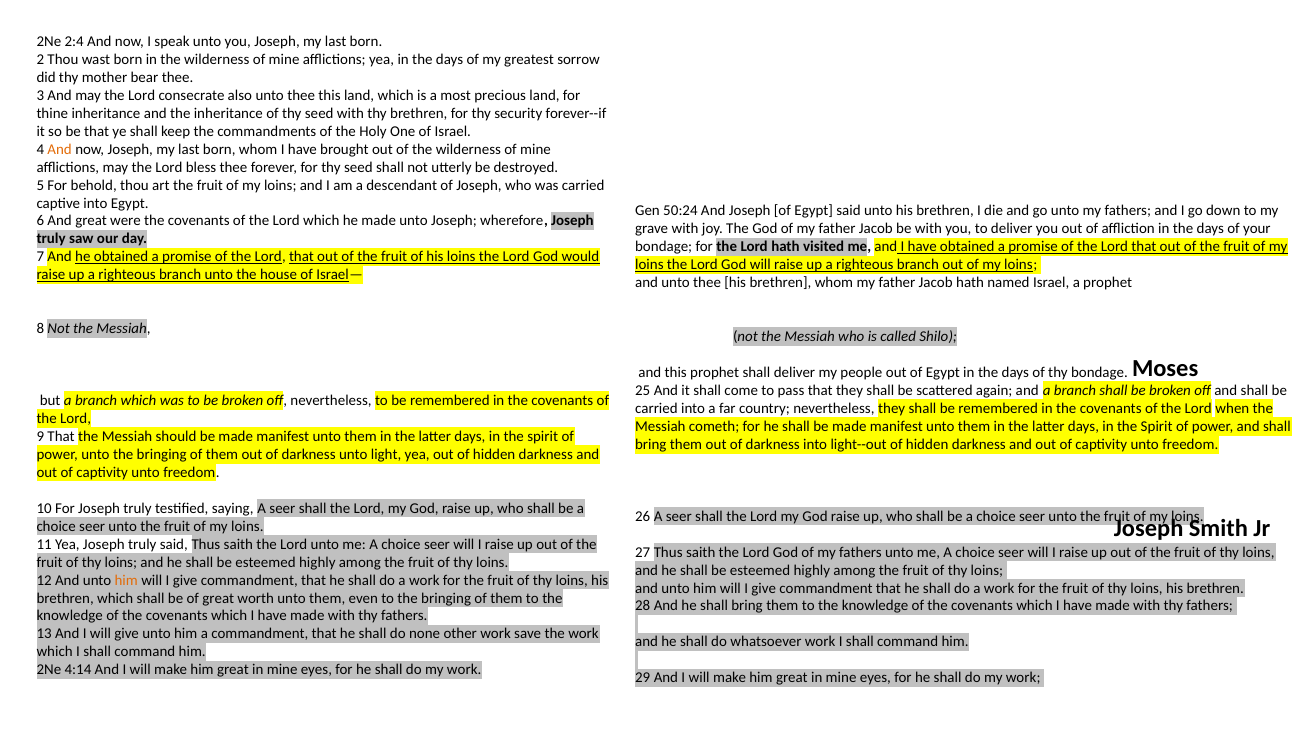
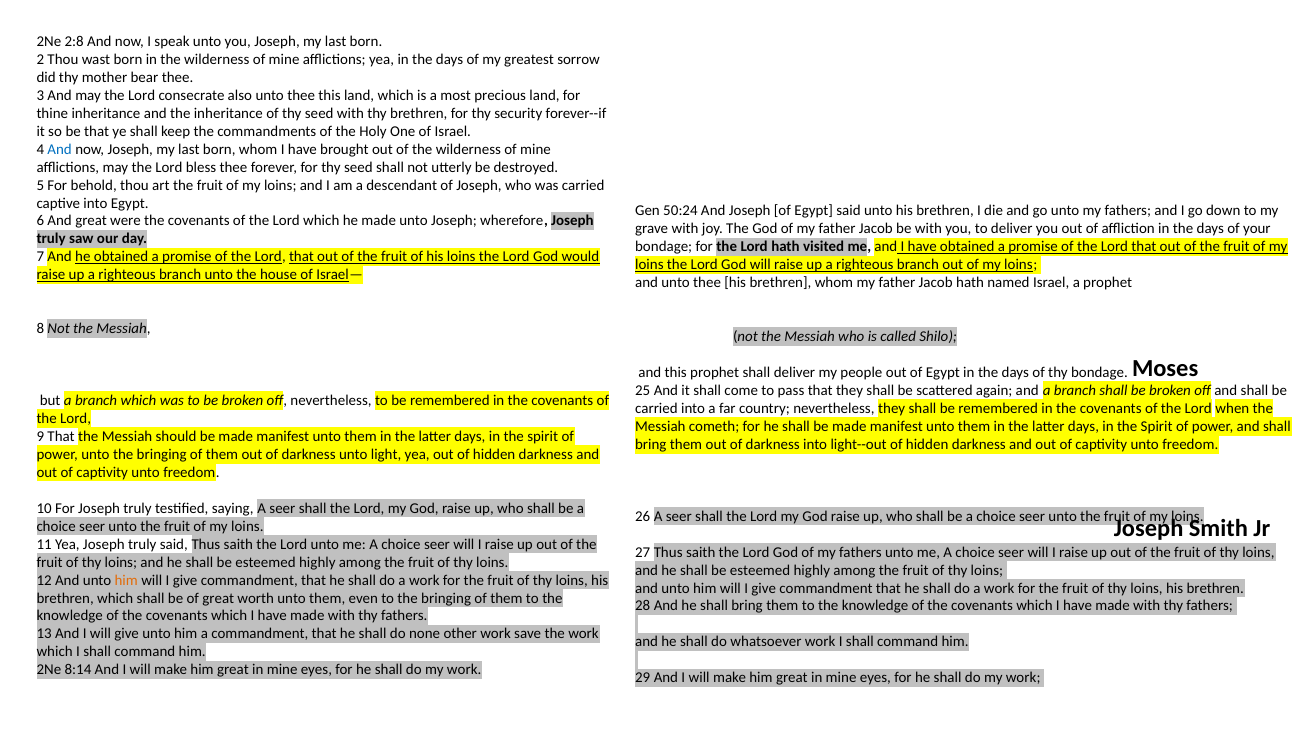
2:4: 2:4 -> 2:8
And at (60, 149) colour: orange -> blue
4:14: 4:14 -> 8:14
